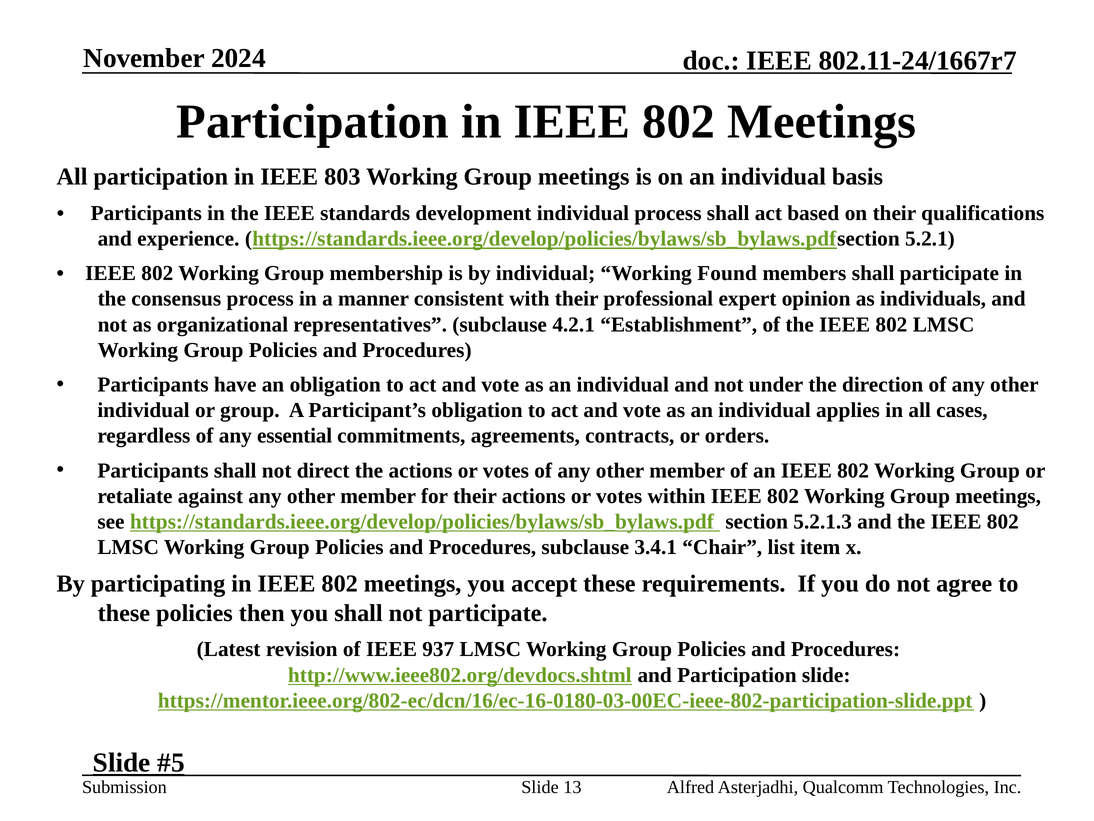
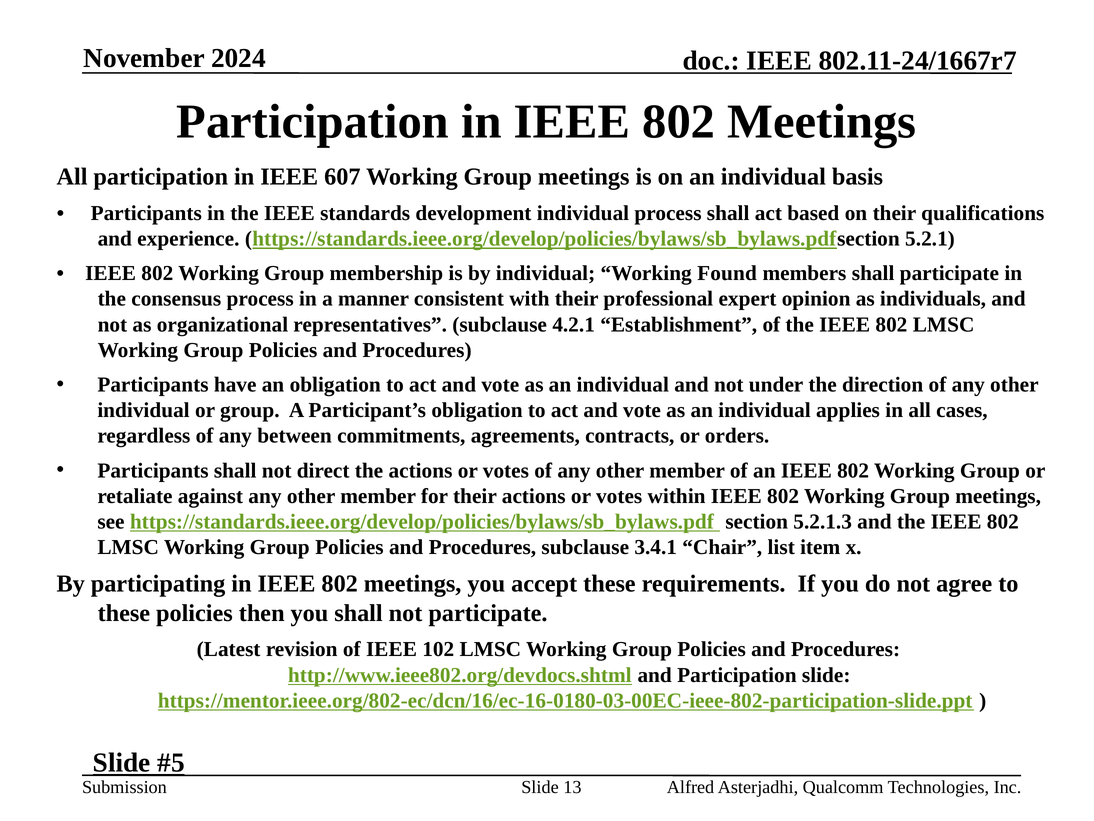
803: 803 -> 607
essential: essential -> between
937: 937 -> 102
